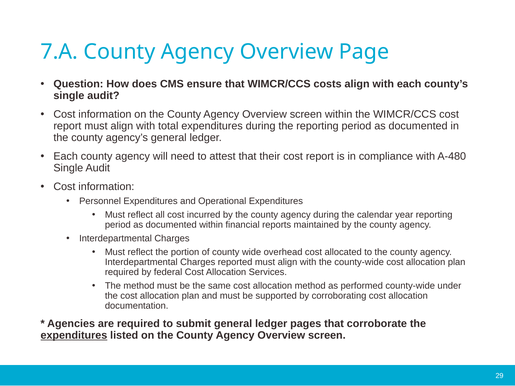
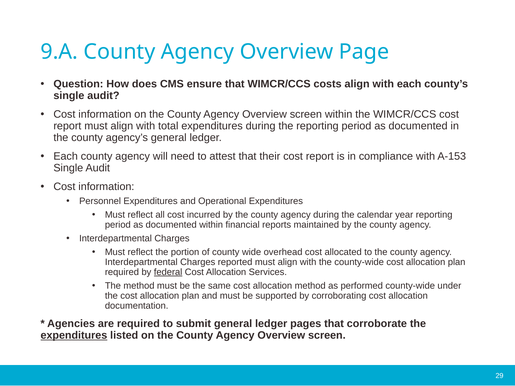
7.A: 7.A -> 9.A
A-480: A-480 -> A-153
federal underline: none -> present
